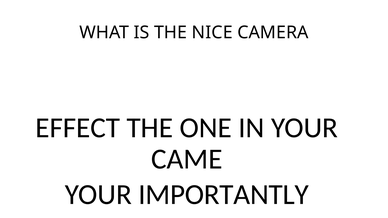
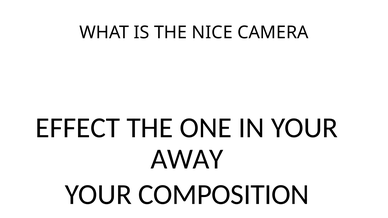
CAME: CAME -> AWAY
IMPORTANTLY: IMPORTANTLY -> COMPOSITION
